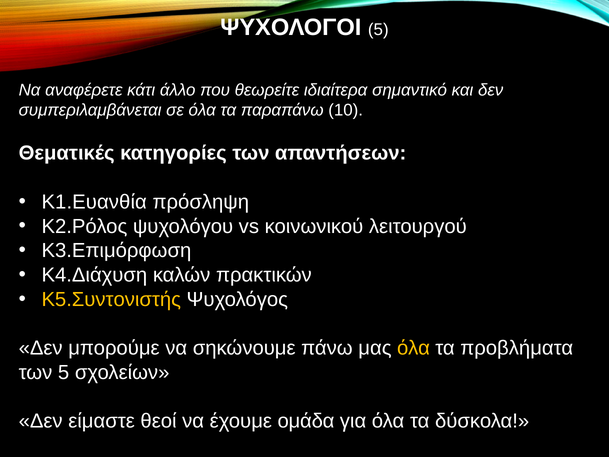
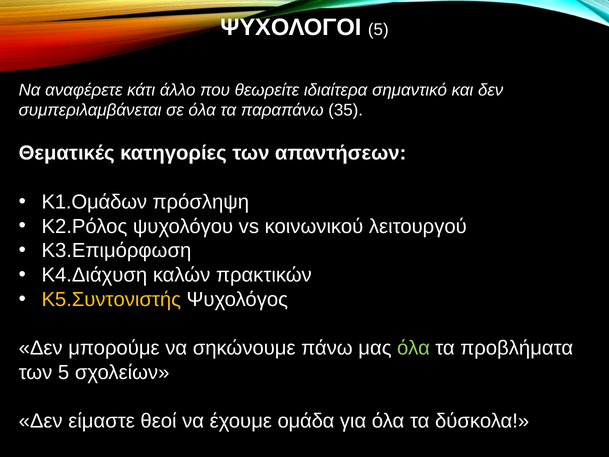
10: 10 -> 35
Κ1.Ευανθία: Κ1.Ευανθία -> Κ1.Ομάδων
όλα at (413, 348) colour: yellow -> light green
